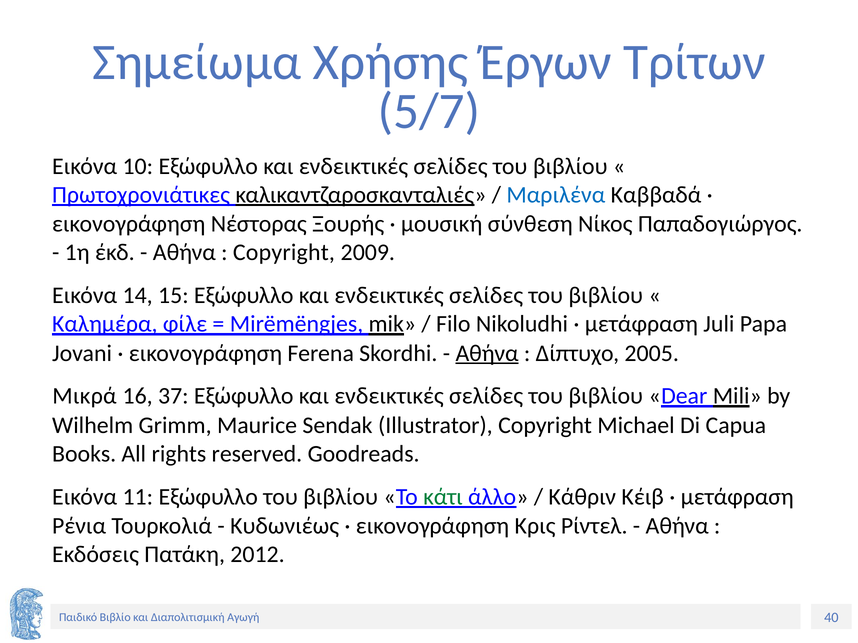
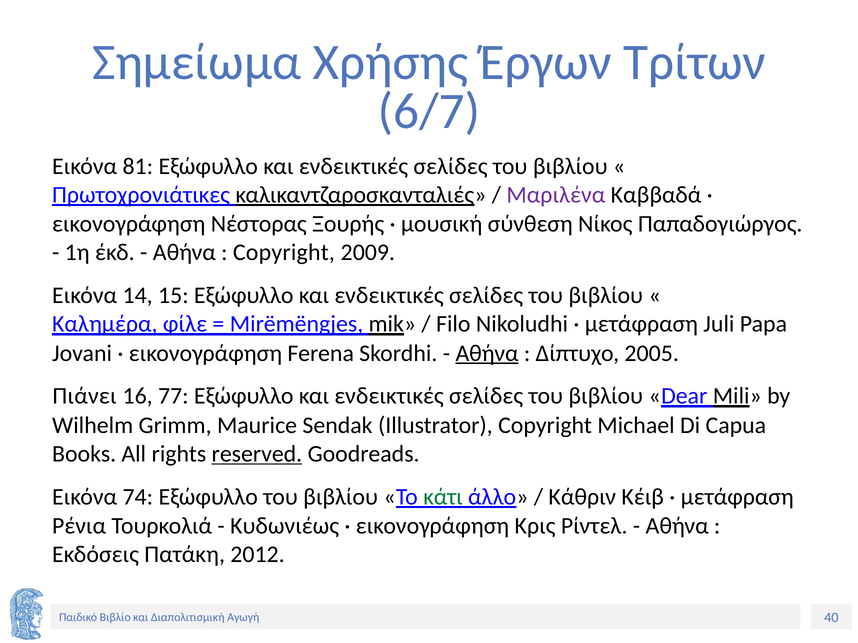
5/7: 5/7 -> 6/7
10: 10 -> 81
Μαριλένα colour: blue -> purple
Μικρά: Μικρά -> Πιάνει
37: 37 -> 77
reserved underline: none -> present
11: 11 -> 74
